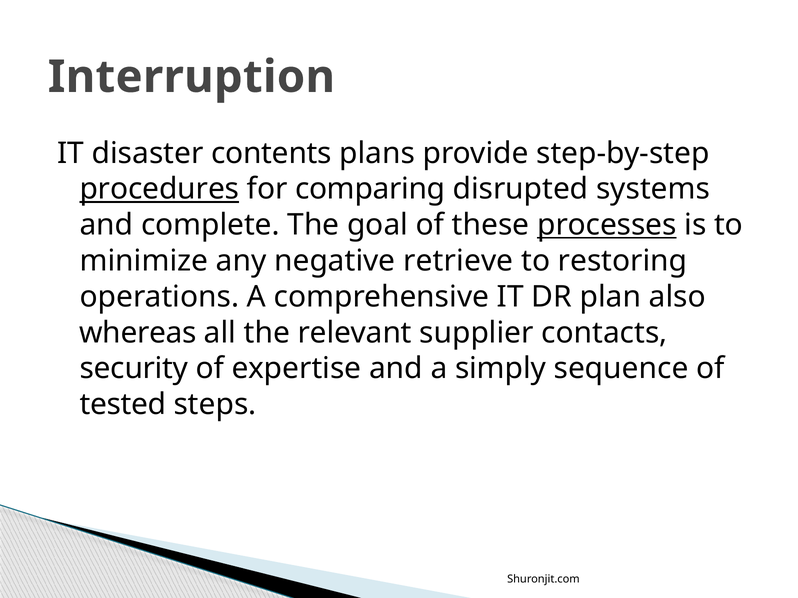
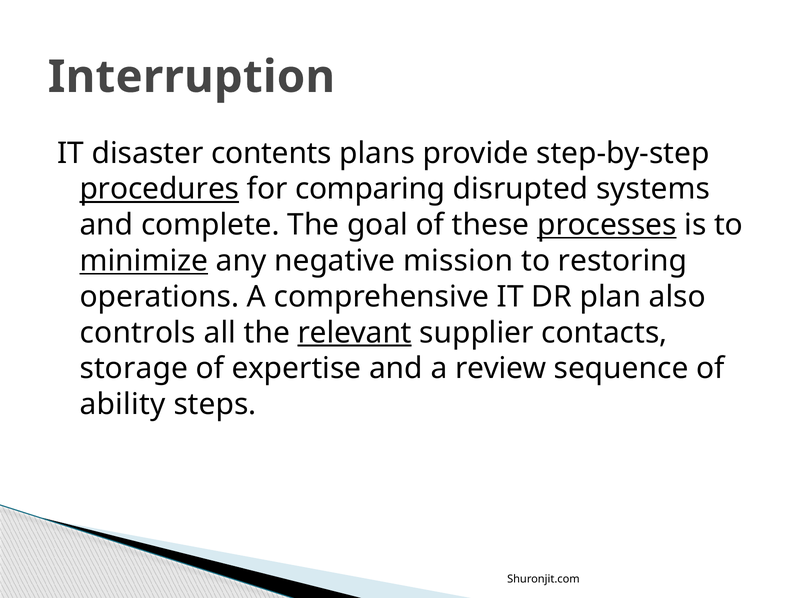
minimize underline: none -> present
retrieve: retrieve -> mission
whereas: whereas -> controls
relevant underline: none -> present
security: security -> storage
simply: simply -> review
tested: tested -> ability
